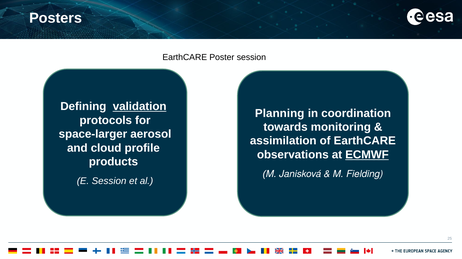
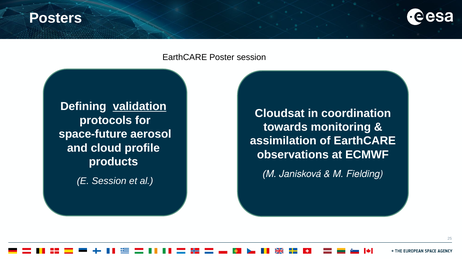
Planning: Planning -> Cloudsat
space-larger: space-larger -> space-future
ECMWF underline: present -> none
